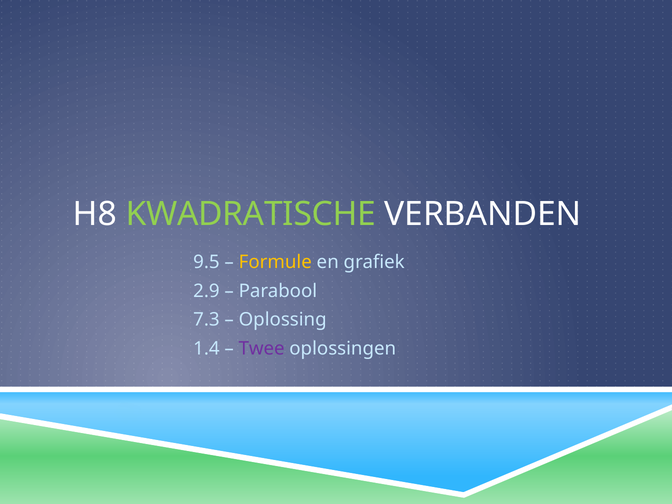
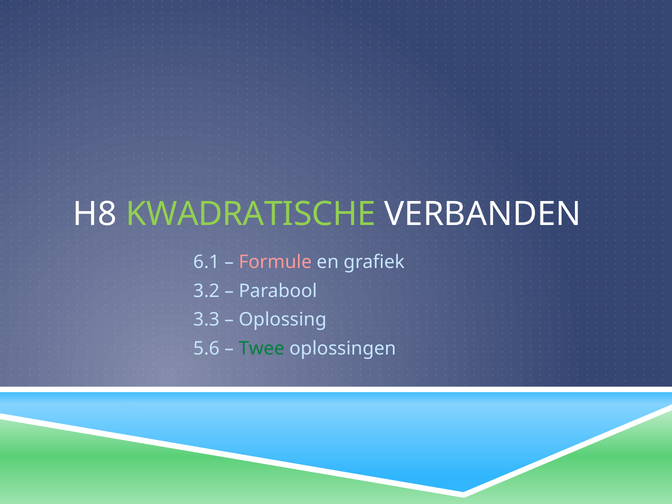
9.5: 9.5 -> 6.1
Formule colour: yellow -> pink
2.9: 2.9 -> 3.2
7.3: 7.3 -> 3.3
1.4: 1.4 -> 5.6
Twee colour: purple -> green
